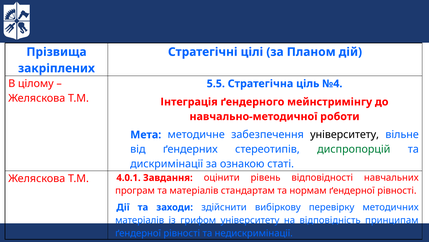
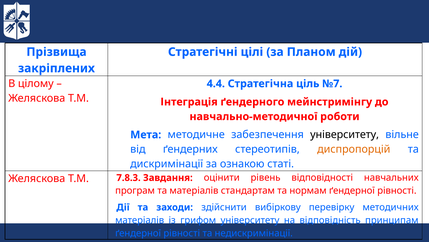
5.5: 5.5 -> 4.4
№4: №4 -> №7
диспропорцій colour: green -> orange
4.0.1: 4.0.1 -> 7.8.3
